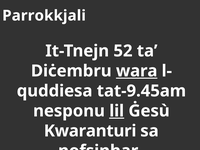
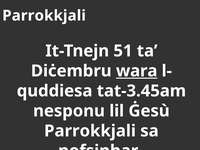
52: 52 -> 51
tat-9.45am: tat-9.45am -> tat-3.45am
lil underline: present -> none
Kwaranturi at (90, 131): Kwaranturi -> Parrokkjali
